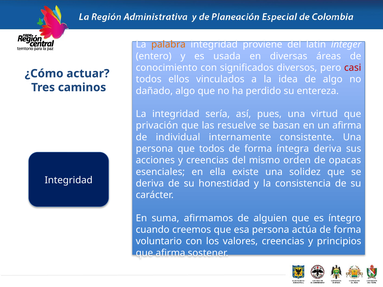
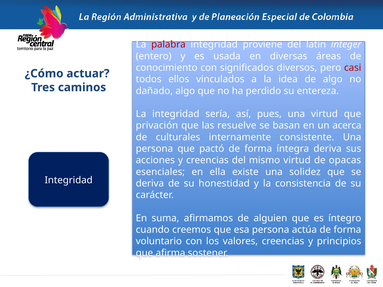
palabra colour: orange -> red
un afirma: afirma -> acerca
individual: individual -> culturales
que todos: todos -> pactó
mismo orden: orden -> virtud
